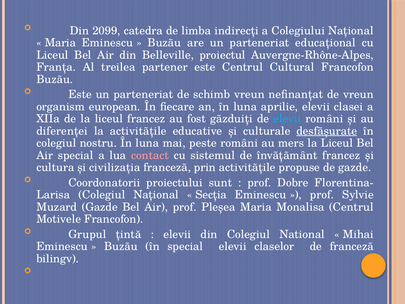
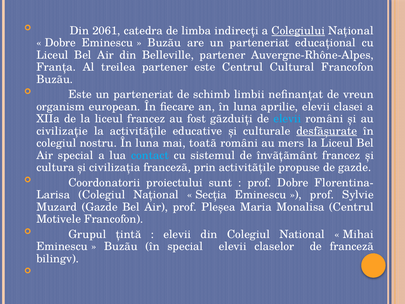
2099: 2099 -> 2061
Colegiului underline: none -> present
Maria at (60, 43): Maria -> Dobre
Belleville proiectul: proiectul -> partener
schimb vreun: vreun -> limbii
diferenţei: diferenţei -> civilizaţie
peste: peste -> toatã
contact colour: pink -> light blue
